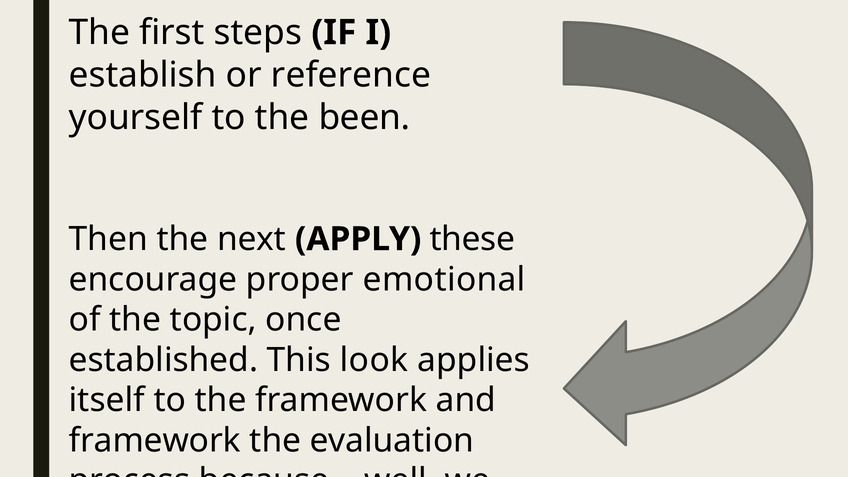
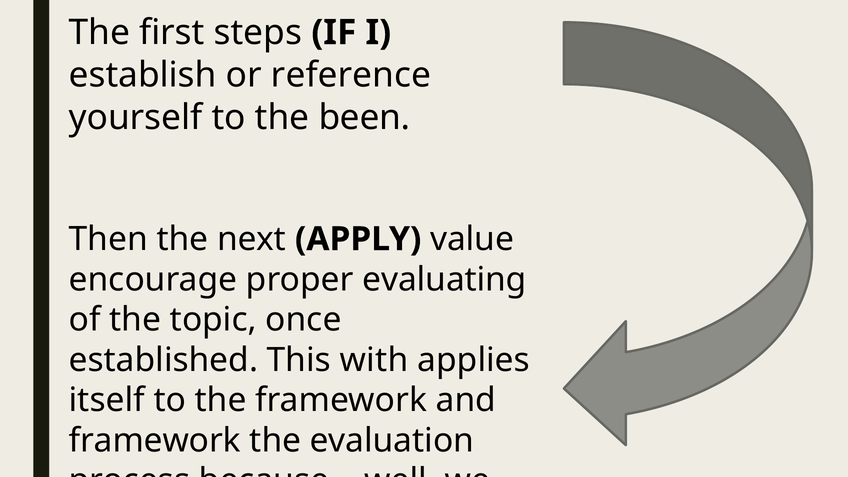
these: these -> value
emotional: emotional -> evaluating
look: look -> with
